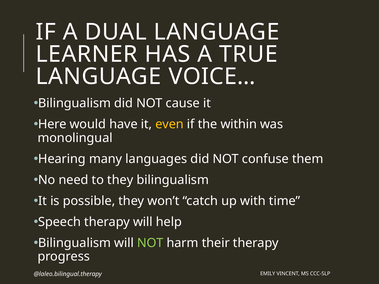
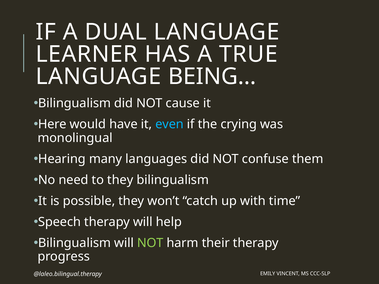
VOICE…: VOICE… -> BEING…
even colour: yellow -> light blue
within: within -> crying
